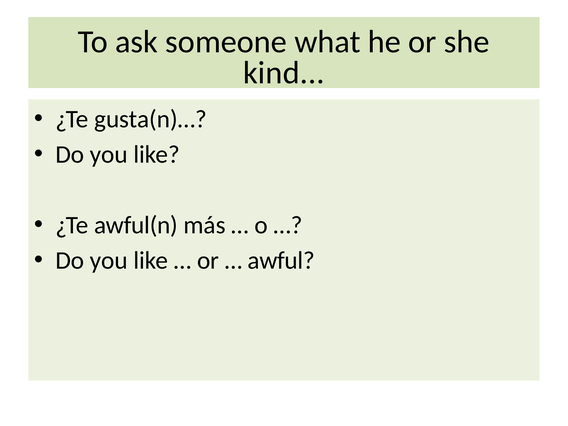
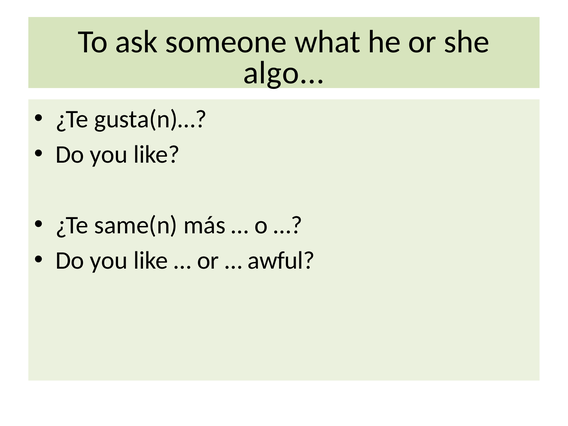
kind: kind -> algo
awful(n: awful(n -> same(n
